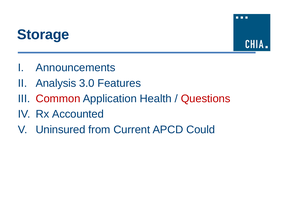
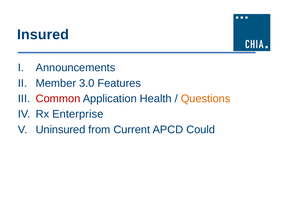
Storage: Storage -> Insured
Analysis: Analysis -> Member
Questions colour: red -> orange
Accounted: Accounted -> Enterprise
